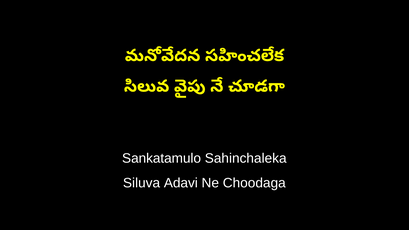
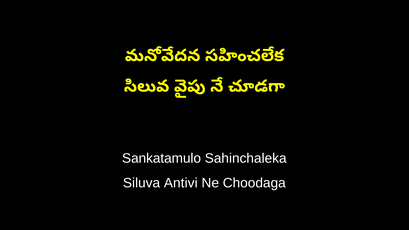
Adavi: Adavi -> Antivi
